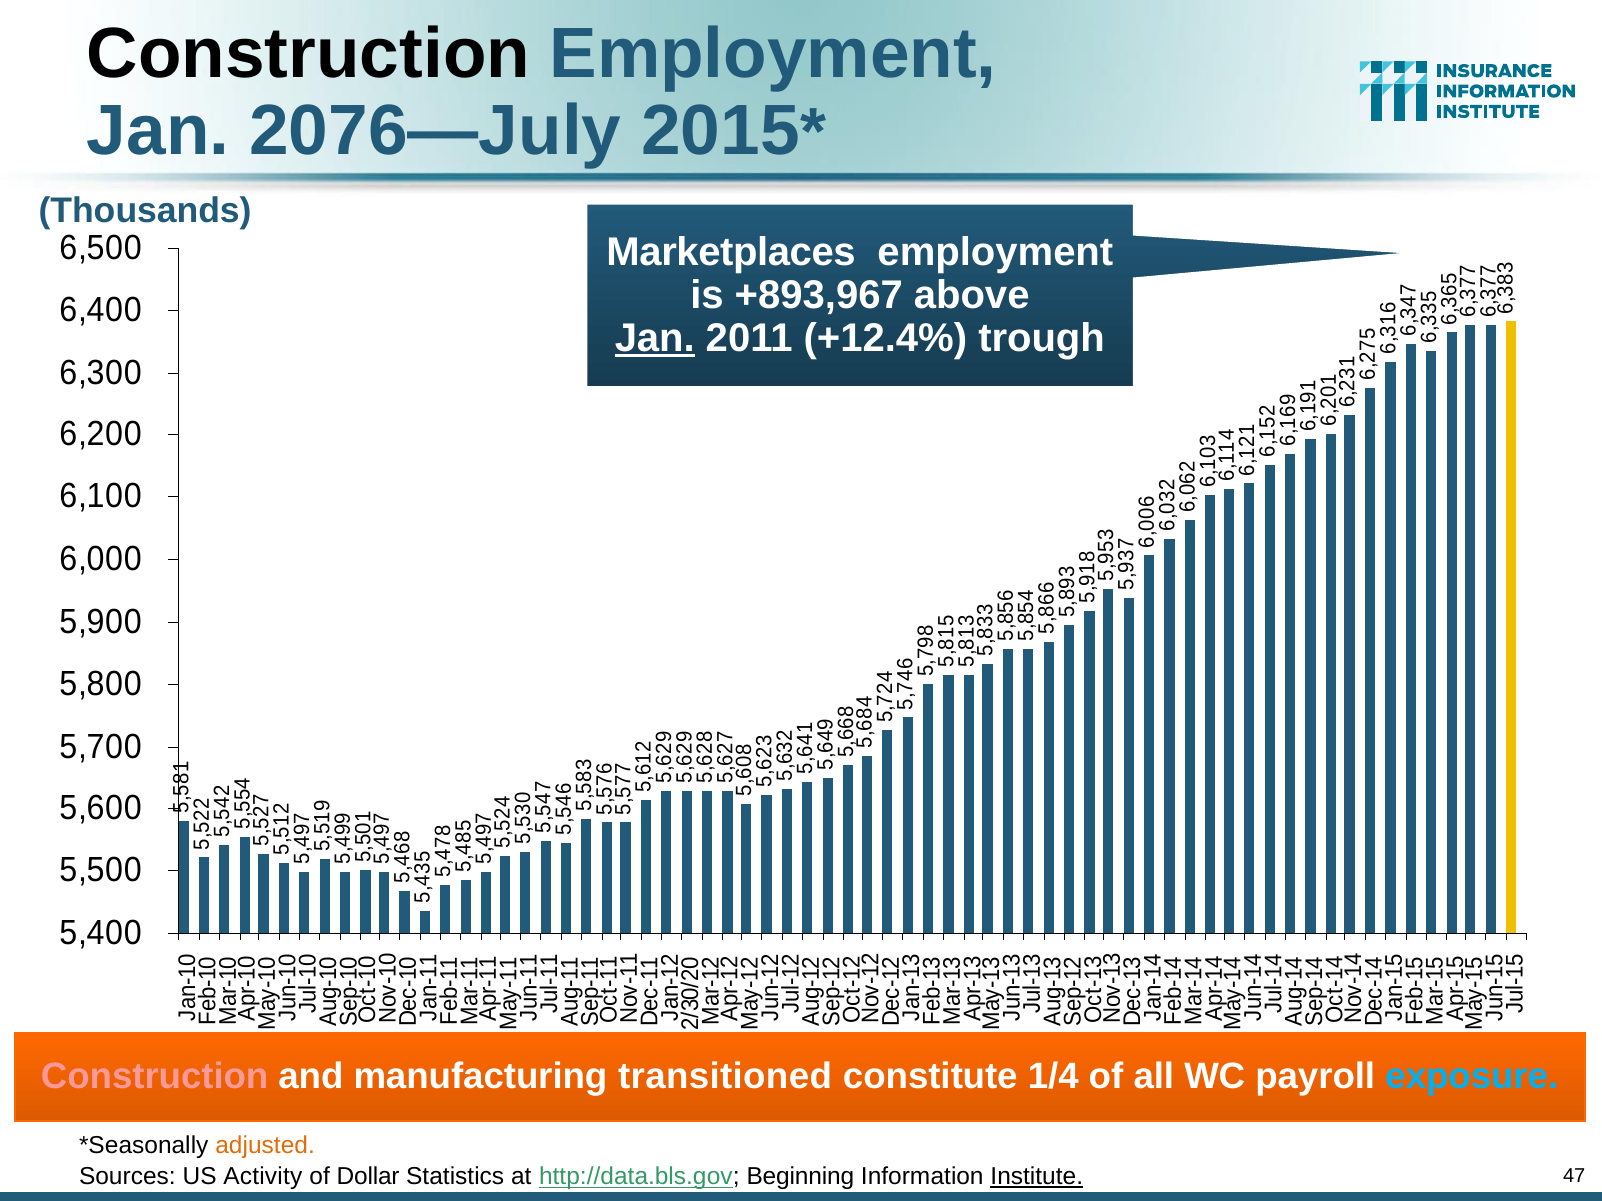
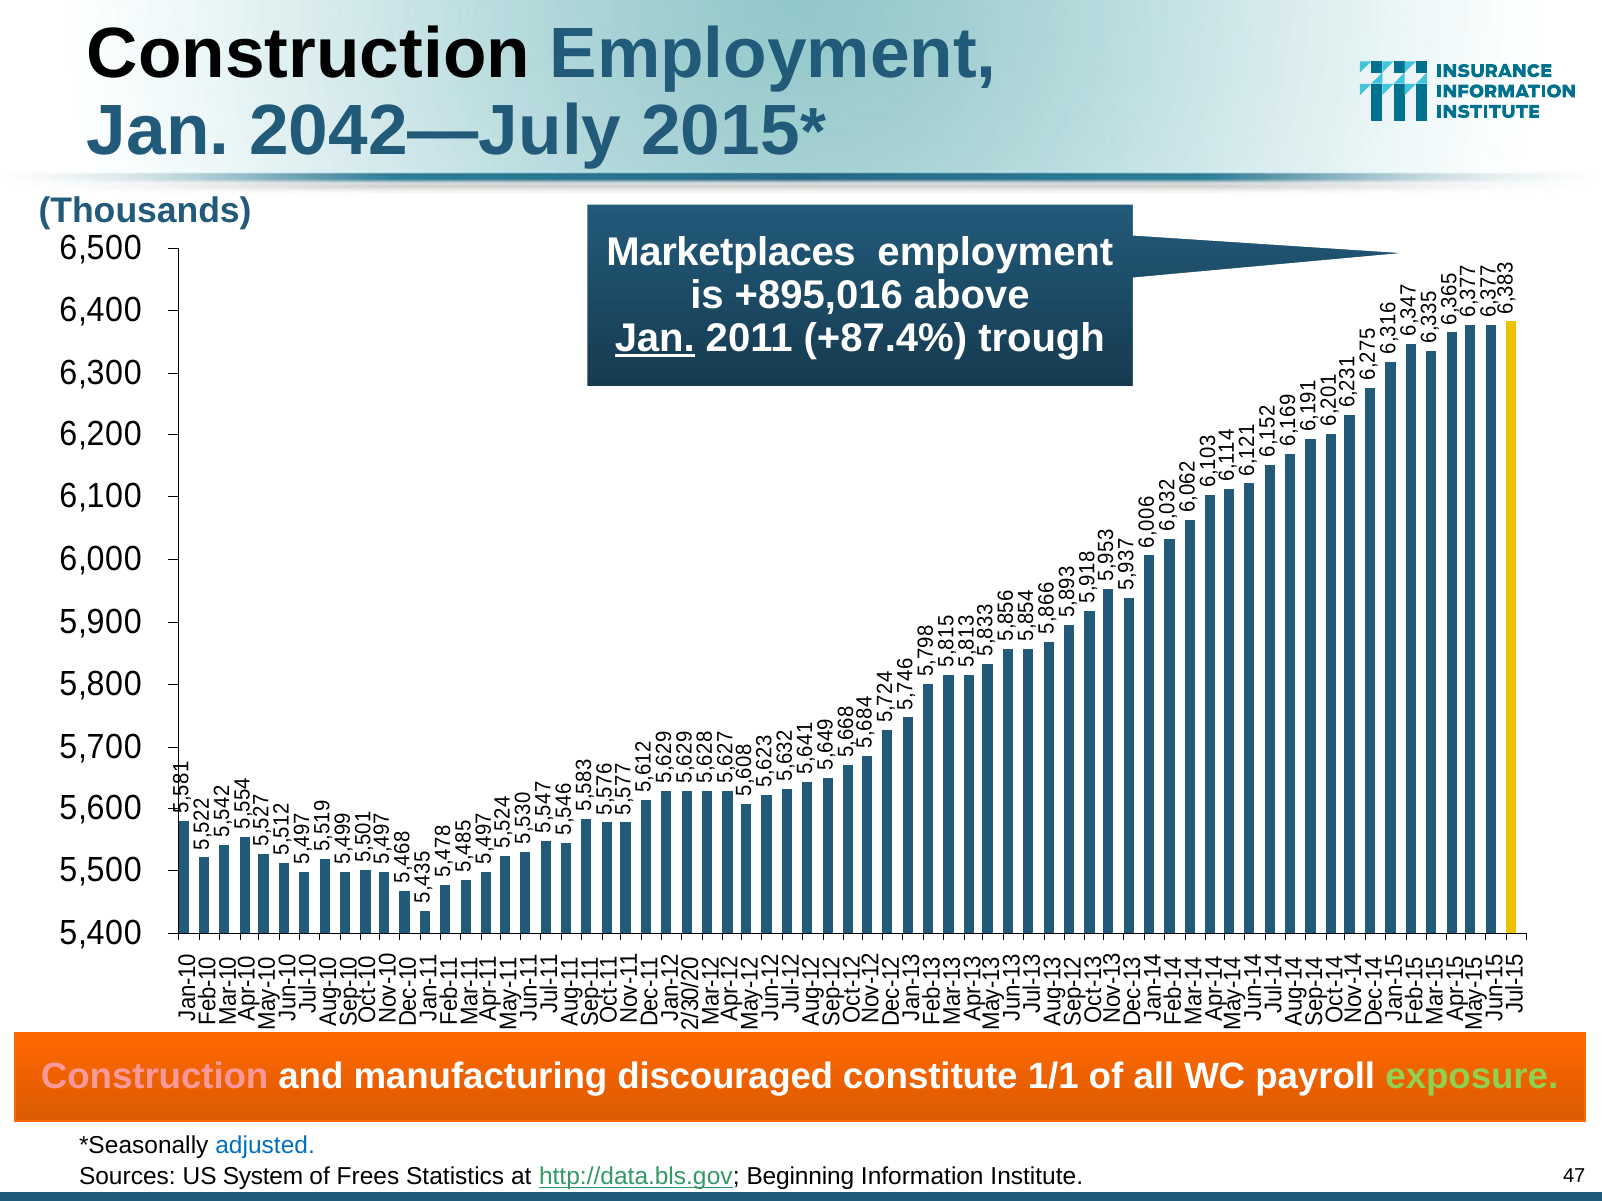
2076—July: 2076—July -> 2042—July
+893,967: +893,967 -> +895,016
+12.4%: +12.4% -> +87.4%
transitioned: transitioned -> discouraged
1/4: 1/4 -> 1/1
exposure colour: light blue -> light green
adjusted colour: orange -> blue
Activity: Activity -> System
Dollar: Dollar -> Frees
Institute underline: present -> none
